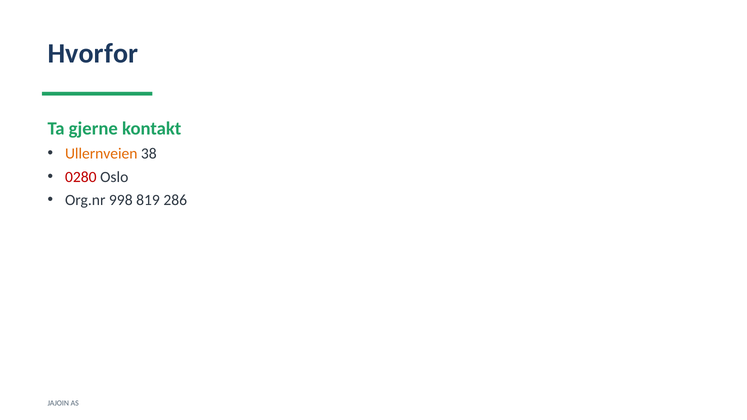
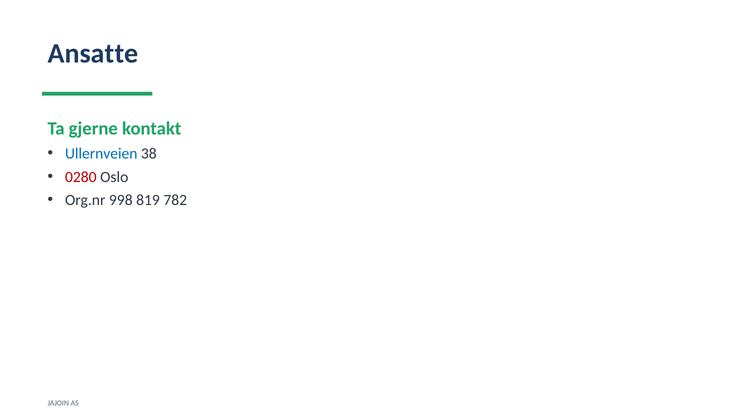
Hvorfor: Hvorfor -> Ansatte
Ullernveien colour: orange -> blue
286: 286 -> 782
